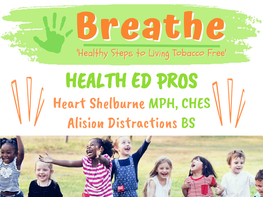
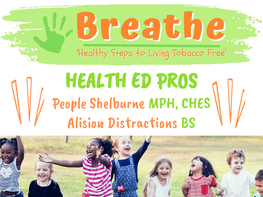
Heart: Heart -> People
